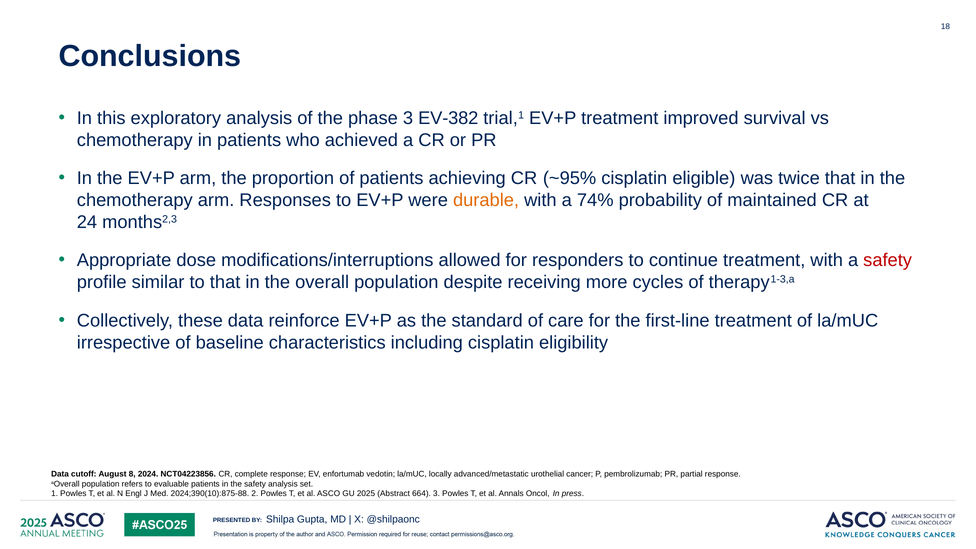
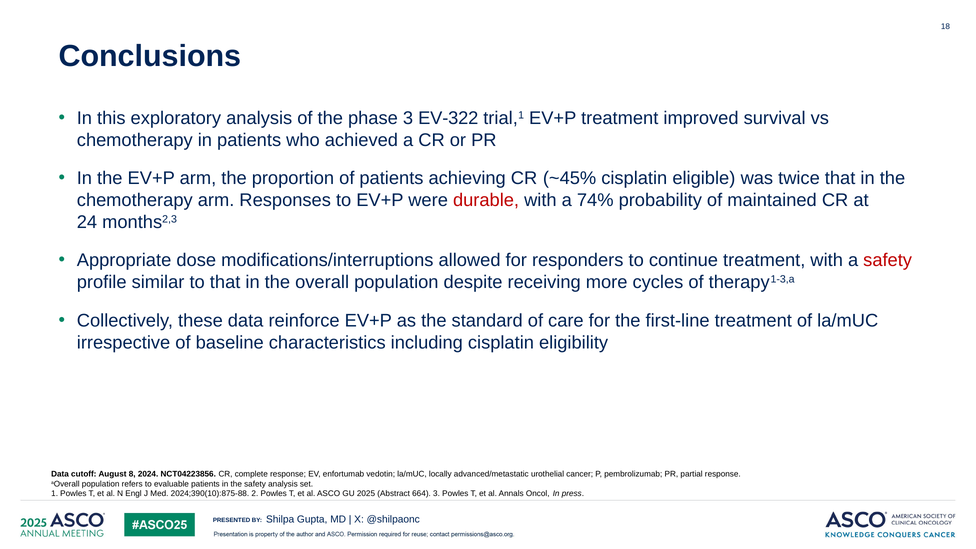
EV-382: EV-382 -> EV-322
~95%: ~95% -> ~45%
durable colour: orange -> red
